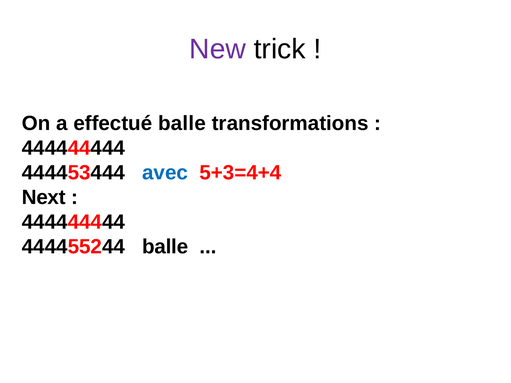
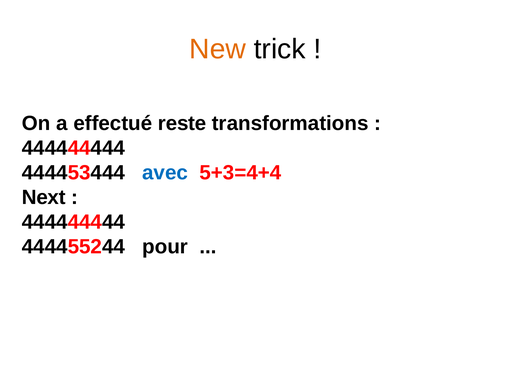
New colour: purple -> orange
effectué balle: balle -> reste
444455244 balle: balle -> pour
